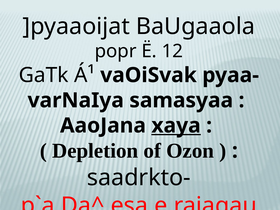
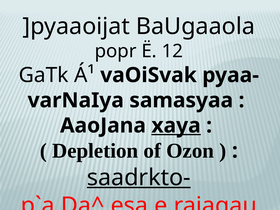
saadrkto- underline: none -> present
